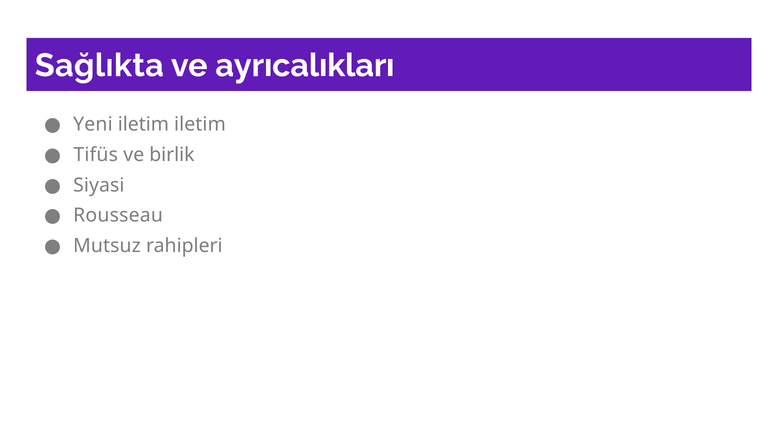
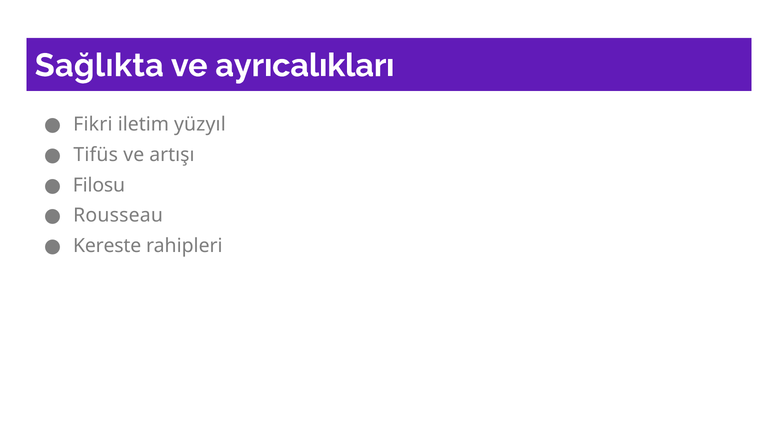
Yeni: Yeni -> Fikri
iletim iletim: iletim -> yüzyıl
birlik: birlik -> artışı
Siyasi: Siyasi -> Filosu
Mutsuz: Mutsuz -> Kereste
